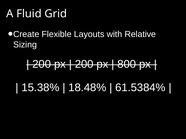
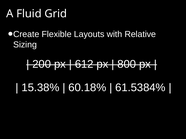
200 at (84, 64): 200 -> 612
18.48%: 18.48% -> 60.18%
